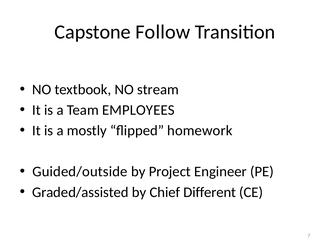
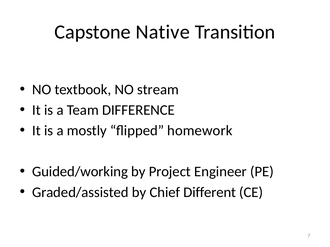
Follow: Follow -> Native
EMPLOYEES: EMPLOYEES -> DIFFERENCE
Guided/outside: Guided/outside -> Guided/working
